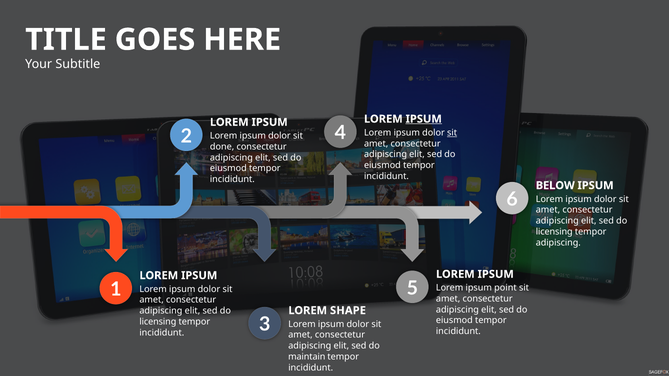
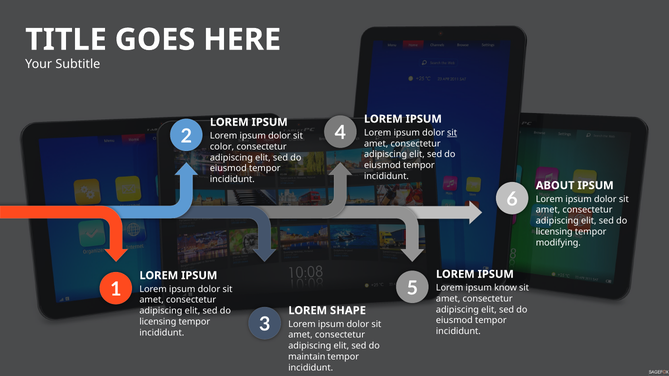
IPSUM at (424, 119) underline: present -> none
done: done -> color
BELOW: BELOW -> ABOUT
adipiscing at (558, 243): adipiscing -> modifying
point: point -> know
